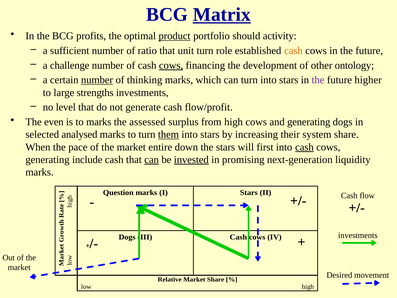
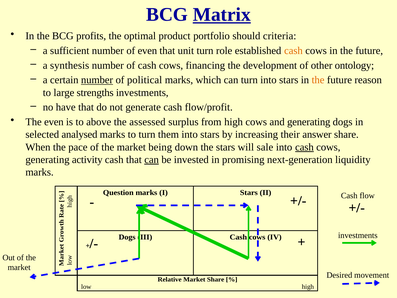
product underline: present -> none
activity: activity -> criteria
of ratio: ratio -> even
challenge: challenge -> synthesis
cows at (171, 65) underline: present -> none
thinking: thinking -> political
the at (318, 80) colour: purple -> orange
higher: higher -> reason
level: level -> have
to marks: marks -> above
them underline: present -> none
system: system -> answer
entire: entire -> being
first: first -> sale
include: include -> activity
invested underline: present -> none
